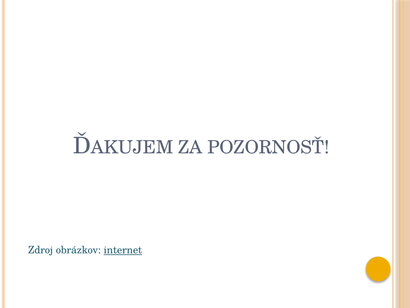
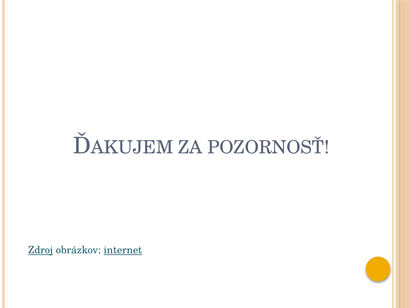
Zdroj underline: none -> present
